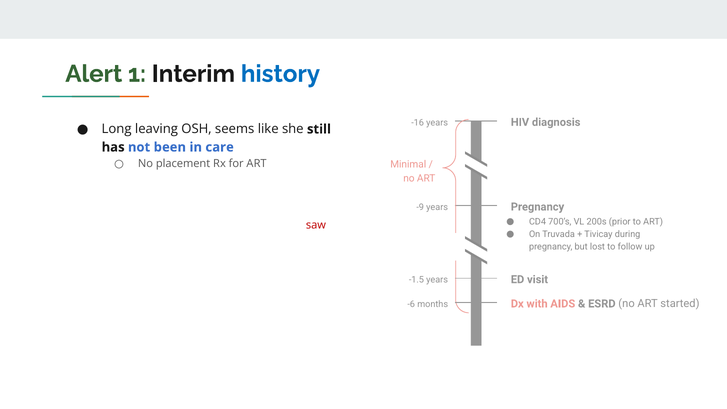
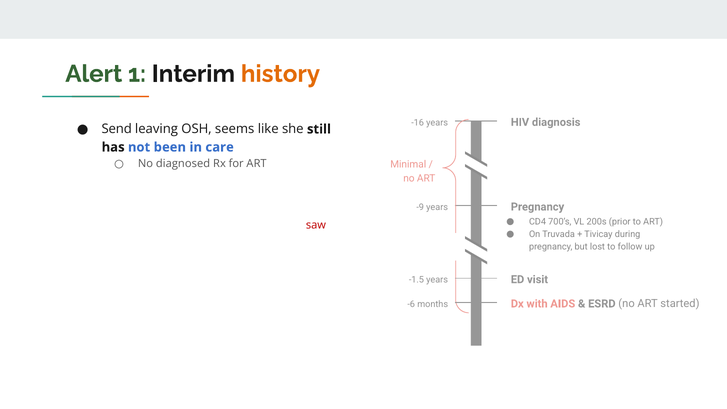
history colour: blue -> orange
Long: Long -> Send
placement: placement -> diagnosed
